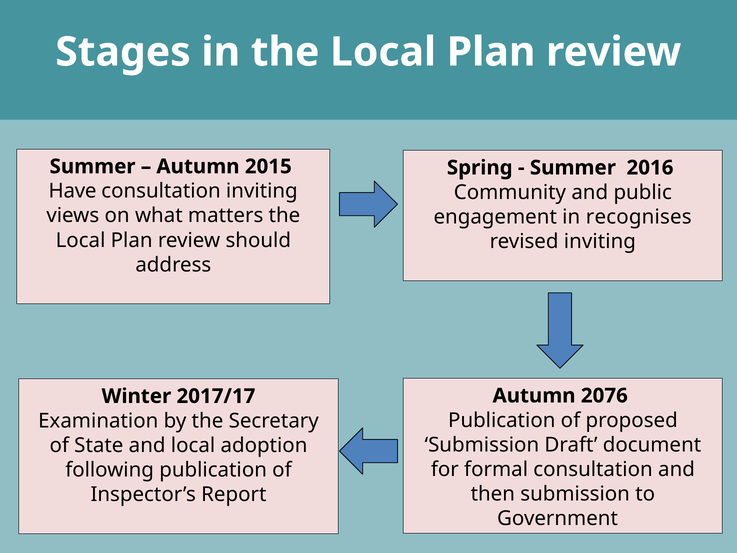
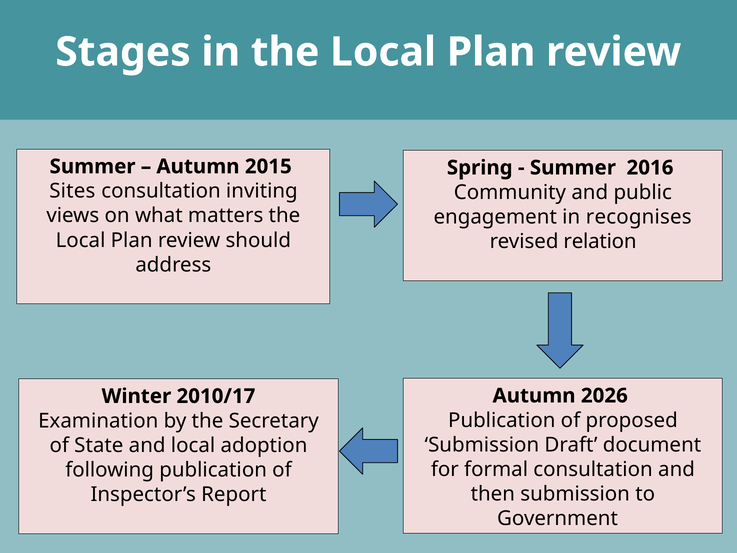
Have: Have -> Sites
revised inviting: inviting -> relation
2076: 2076 -> 2026
2017/17: 2017/17 -> 2010/17
